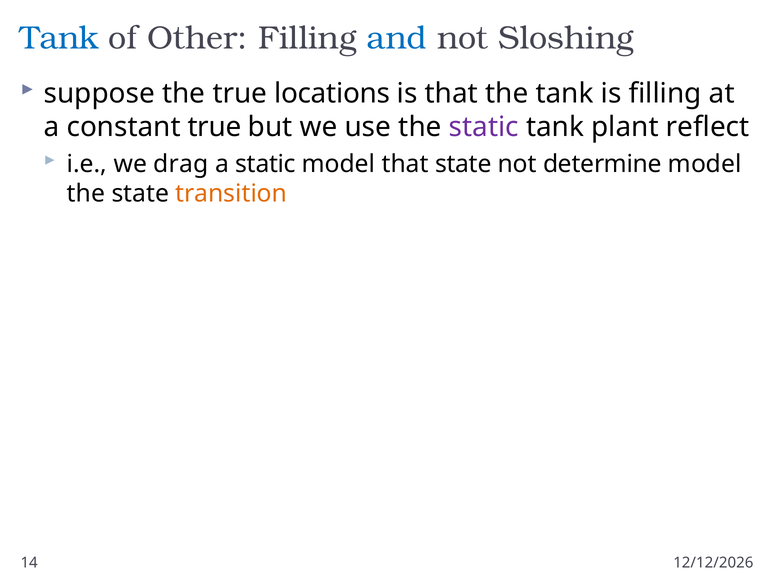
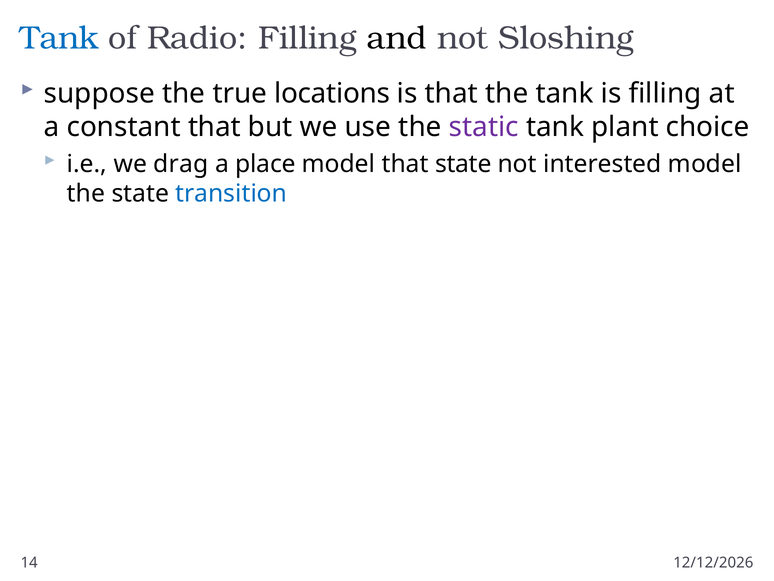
Other: Other -> Radio
and colour: blue -> black
constant true: true -> that
reflect: reflect -> choice
a static: static -> place
determine: determine -> interested
transition colour: orange -> blue
